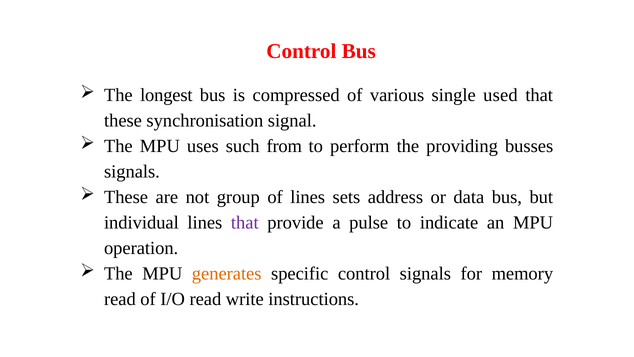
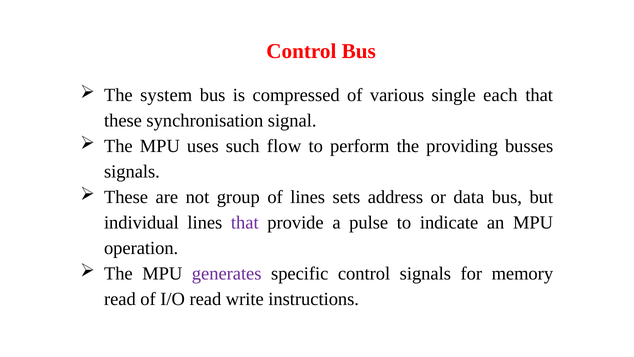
longest: longest -> system
used: used -> each
from: from -> flow
generates colour: orange -> purple
